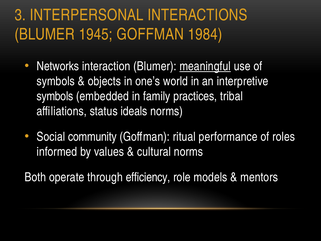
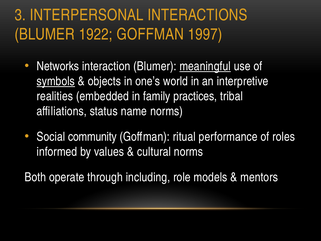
1945: 1945 -> 1922
1984: 1984 -> 1997
symbols at (56, 81) underline: none -> present
symbols at (55, 96): symbols -> realities
ideals: ideals -> name
efficiency: efficiency -> including
